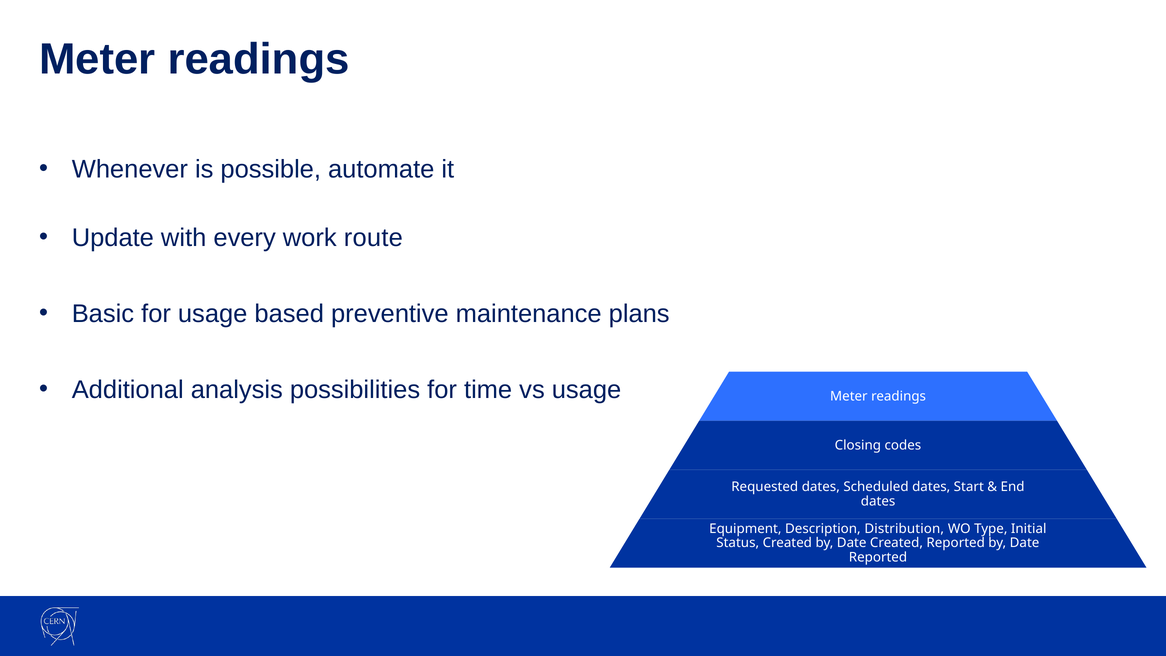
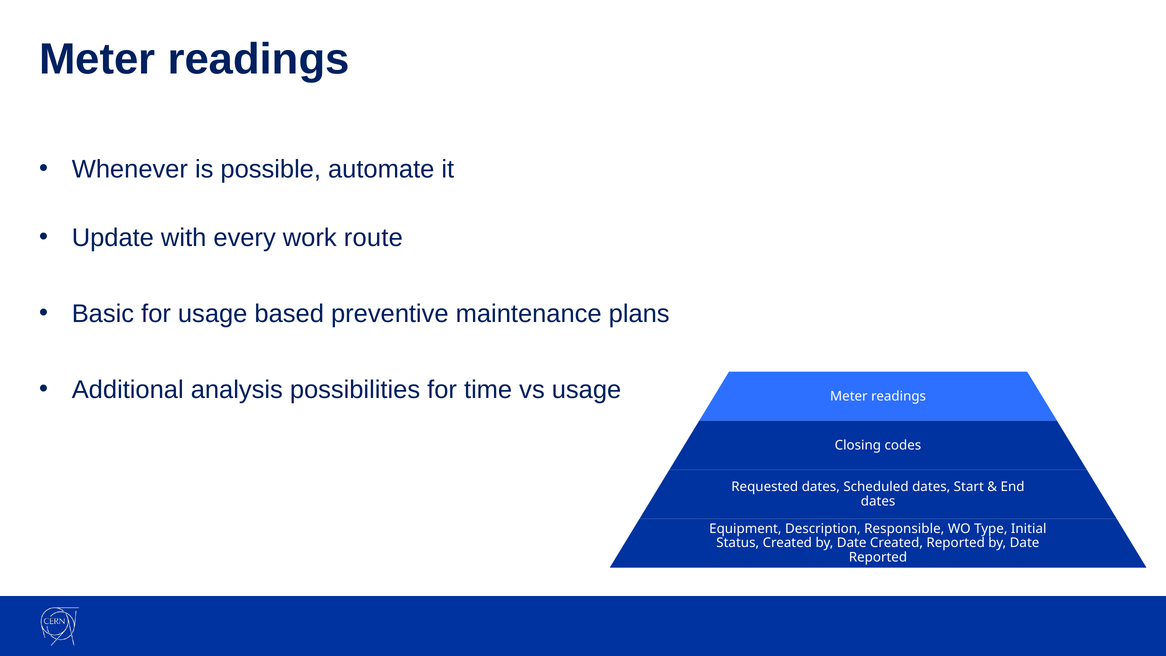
Distribution: Distribution -> Responsible
